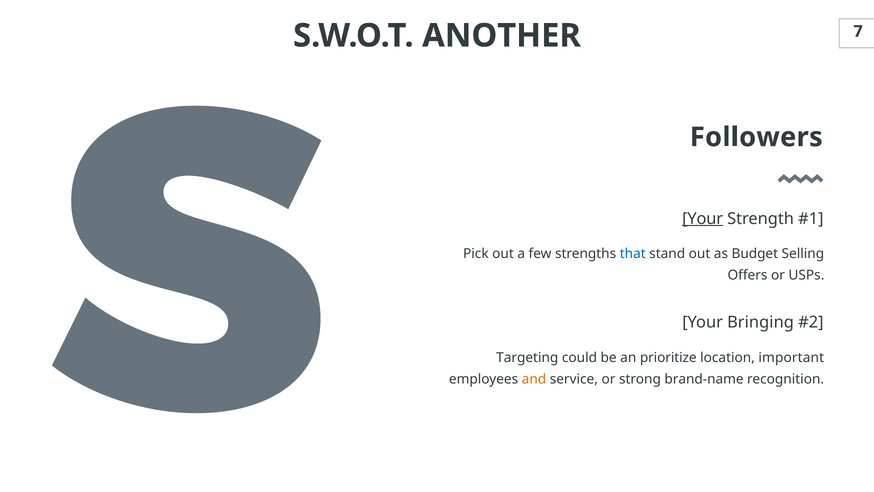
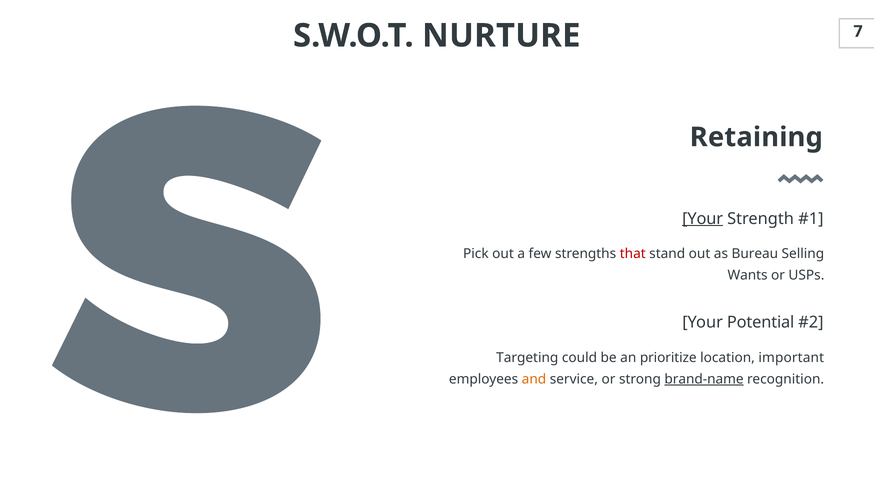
ANOTHER: ANOTHER -> NURTURE
Followers: Followers -> Retaining
that colour: blue -> red
Budget: Budget -> Bureau
Offers: Offers -> Wants
Bringing: Bringing -> Potential
brand-name underline: none -> present
